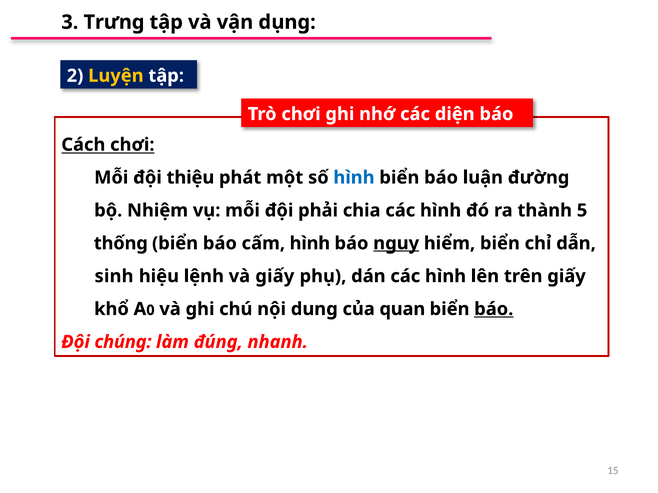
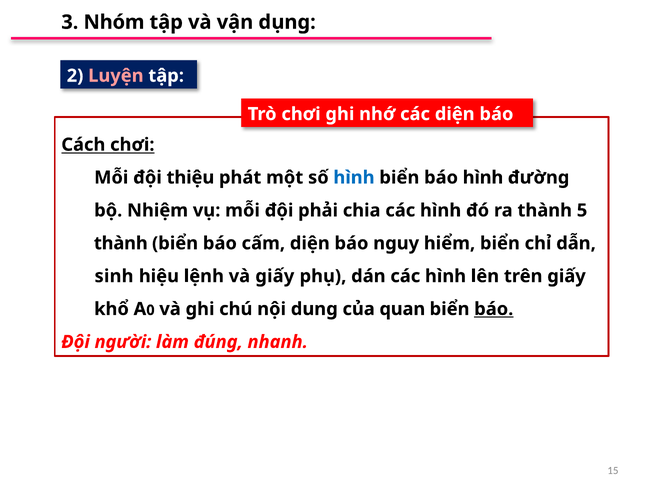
Trưng: Trưng -> Nhóm
Luyện colour: yellow -> pink
báo luận: luận -> hình
thống at (121, 244): thống -> thành
cấm hình: hình -> diện
nguy underline: present -> none
chúng: chúng -> người
